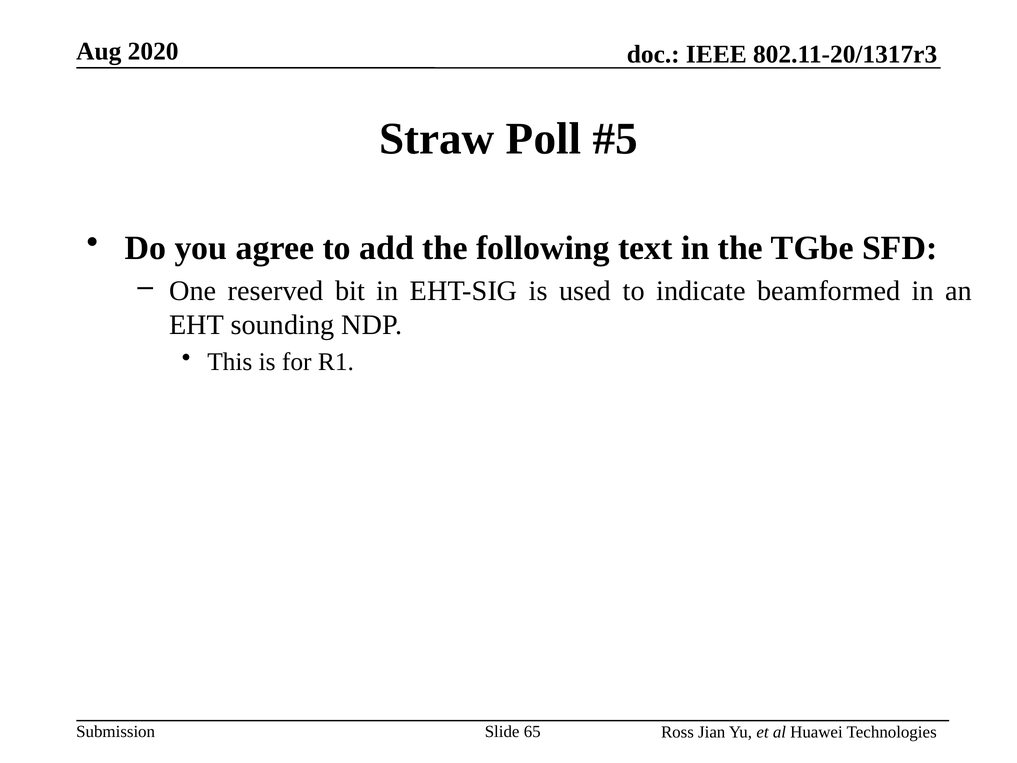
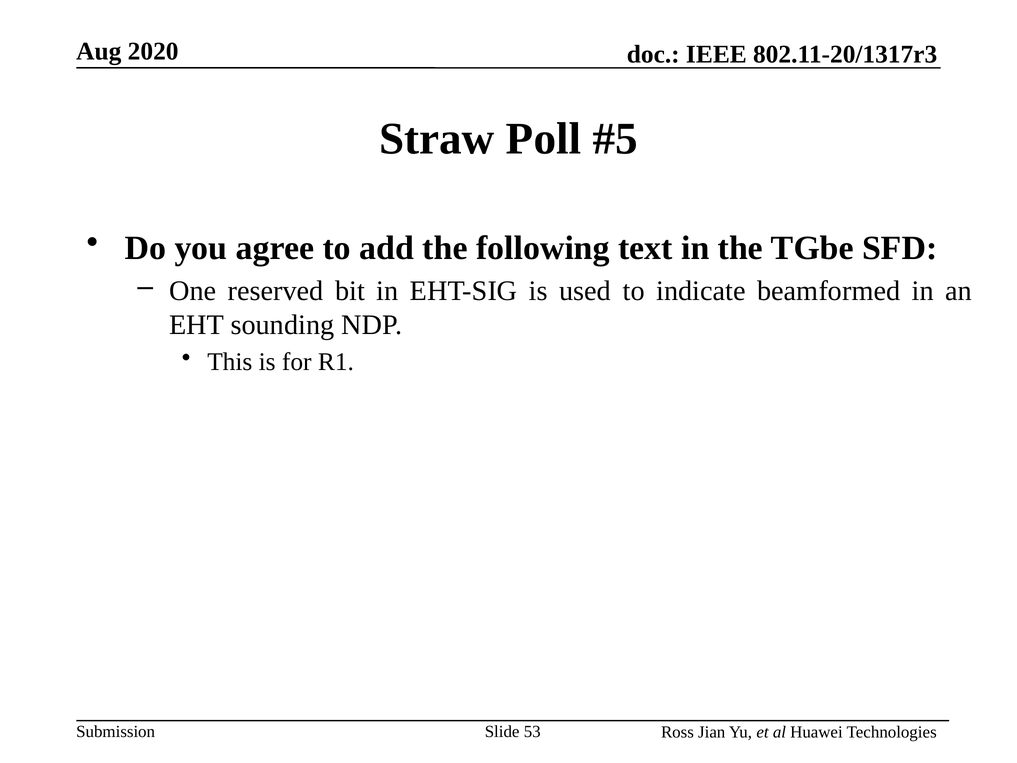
65: 65 -> 53
